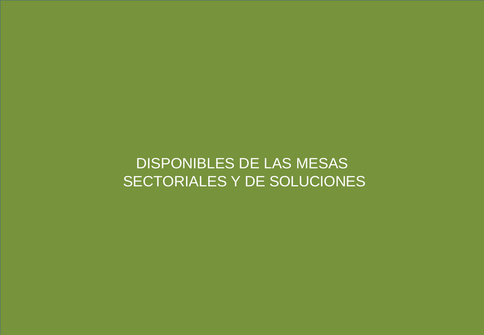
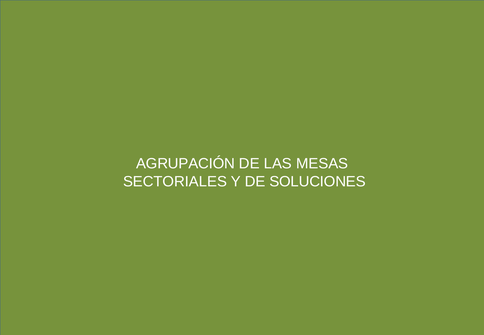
DISPONIBLES: DISPONIBLES -> AGRUPACIÓN
